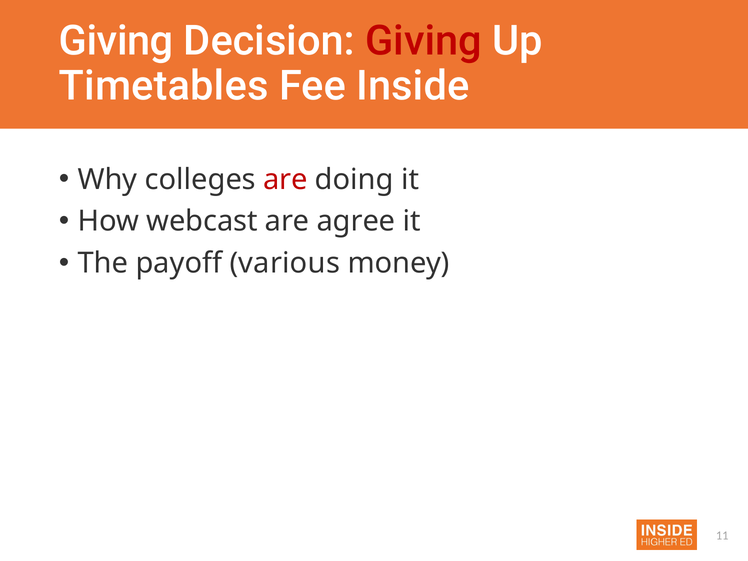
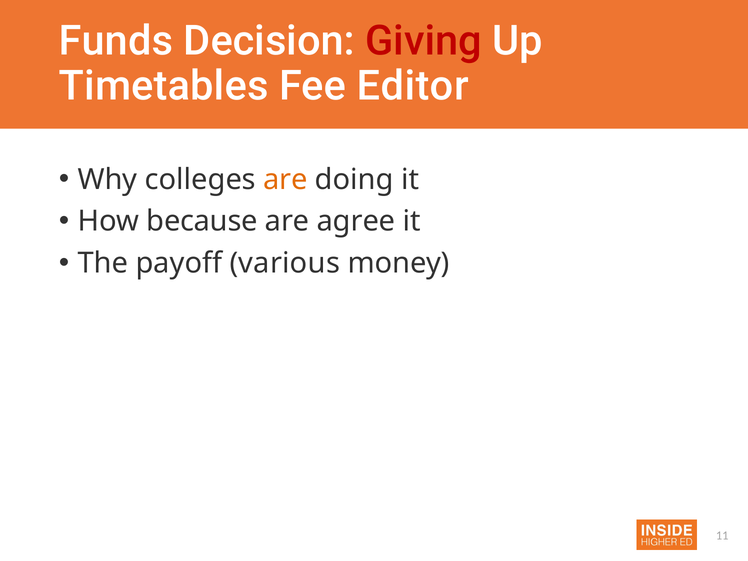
Giving at (116, 41): Giving -> Funds
Inside: Inside -> Editor
are at (286, 179) colour: red -> orange
webcast: webcast -> because
